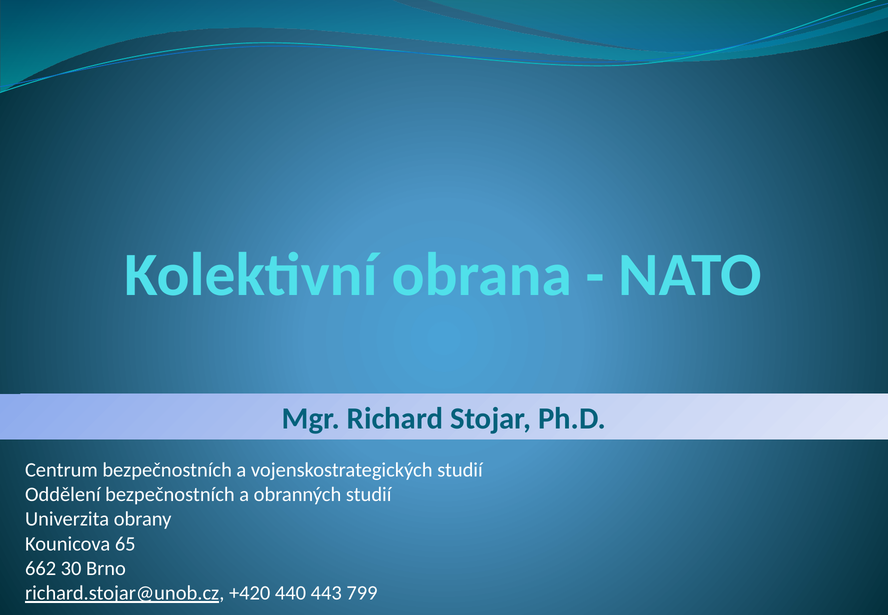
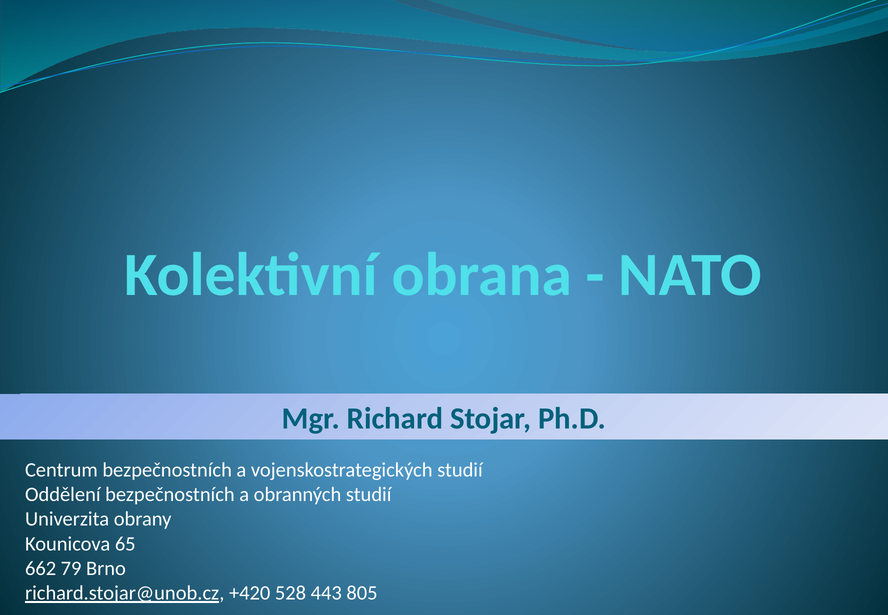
30: 30 -> 79
440: 440 -> 528
799: 799 -> 805
